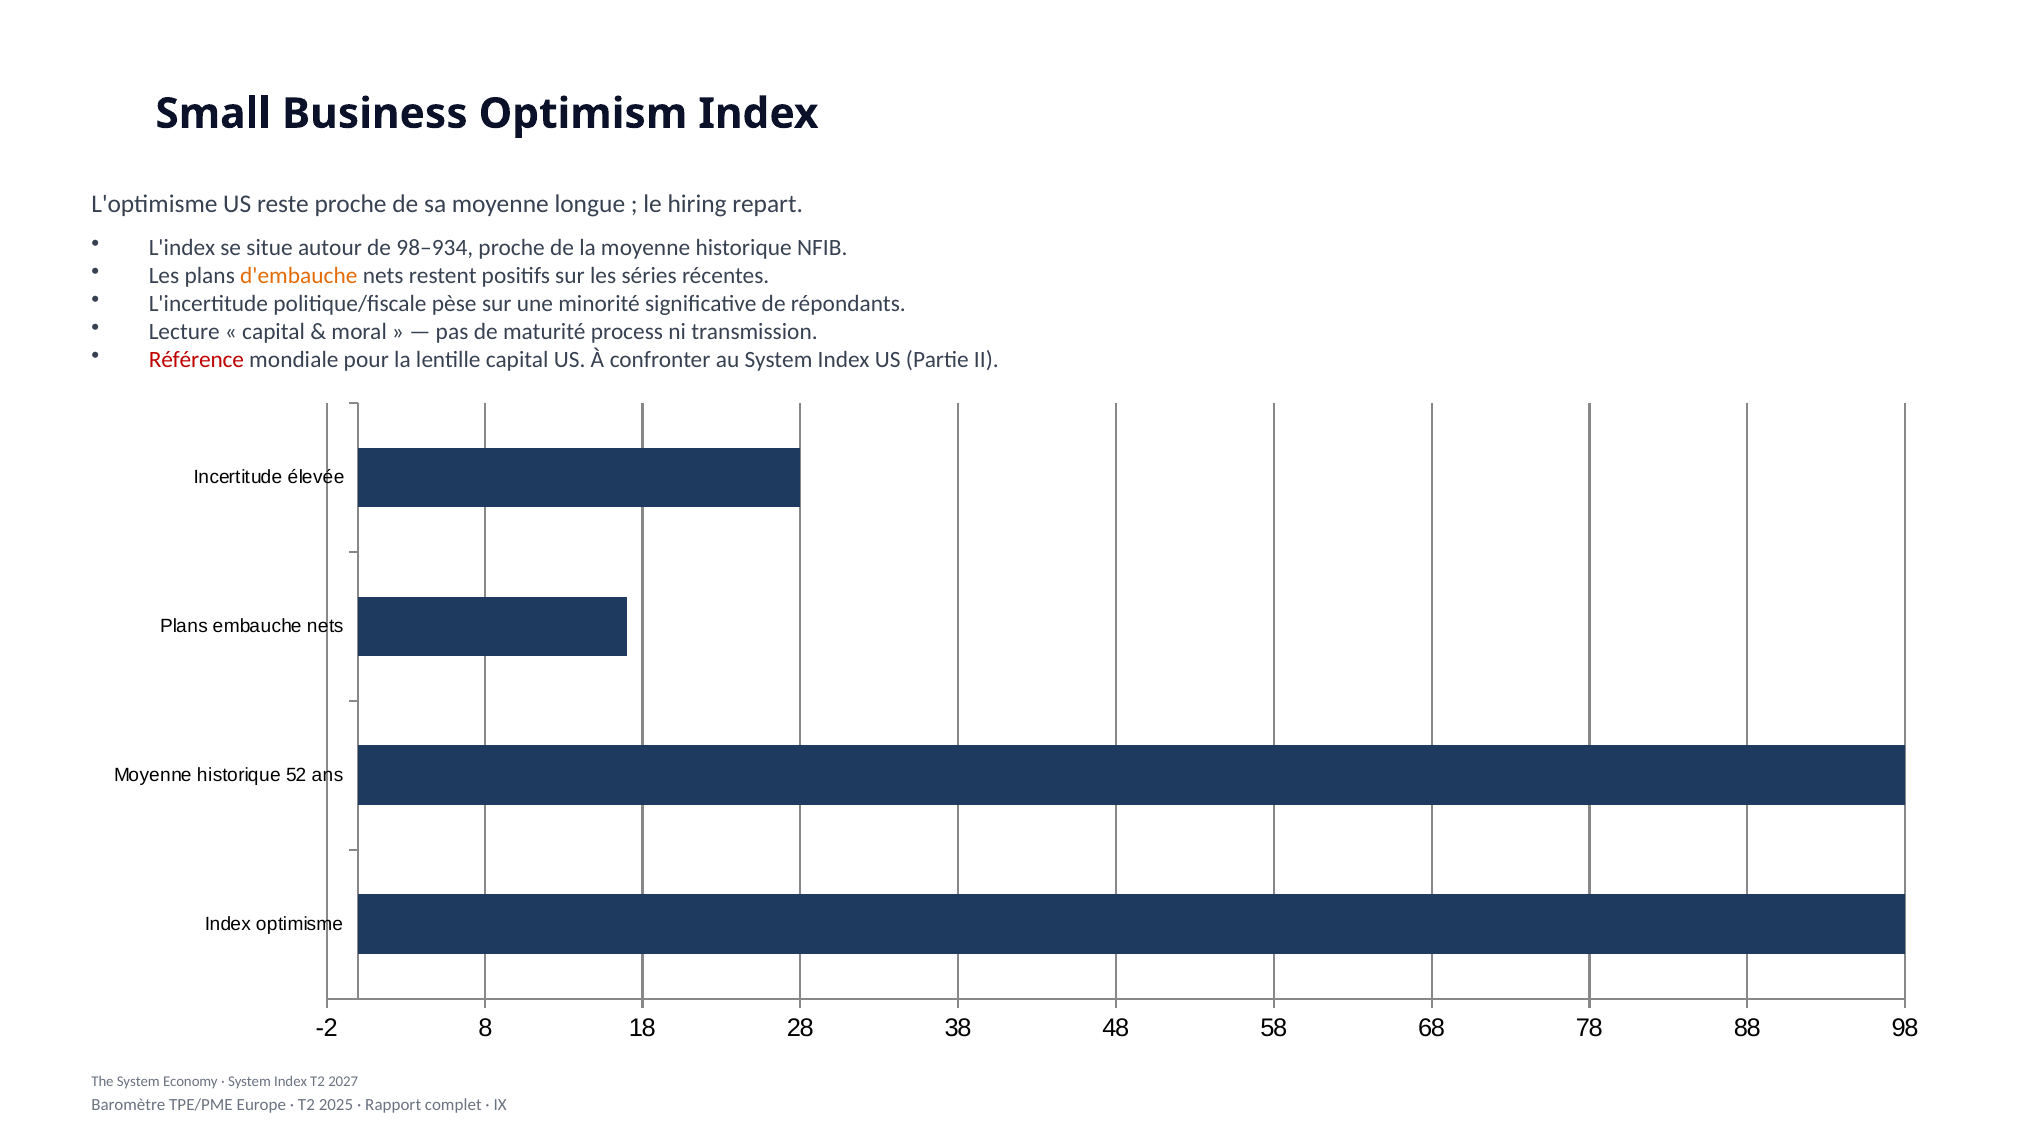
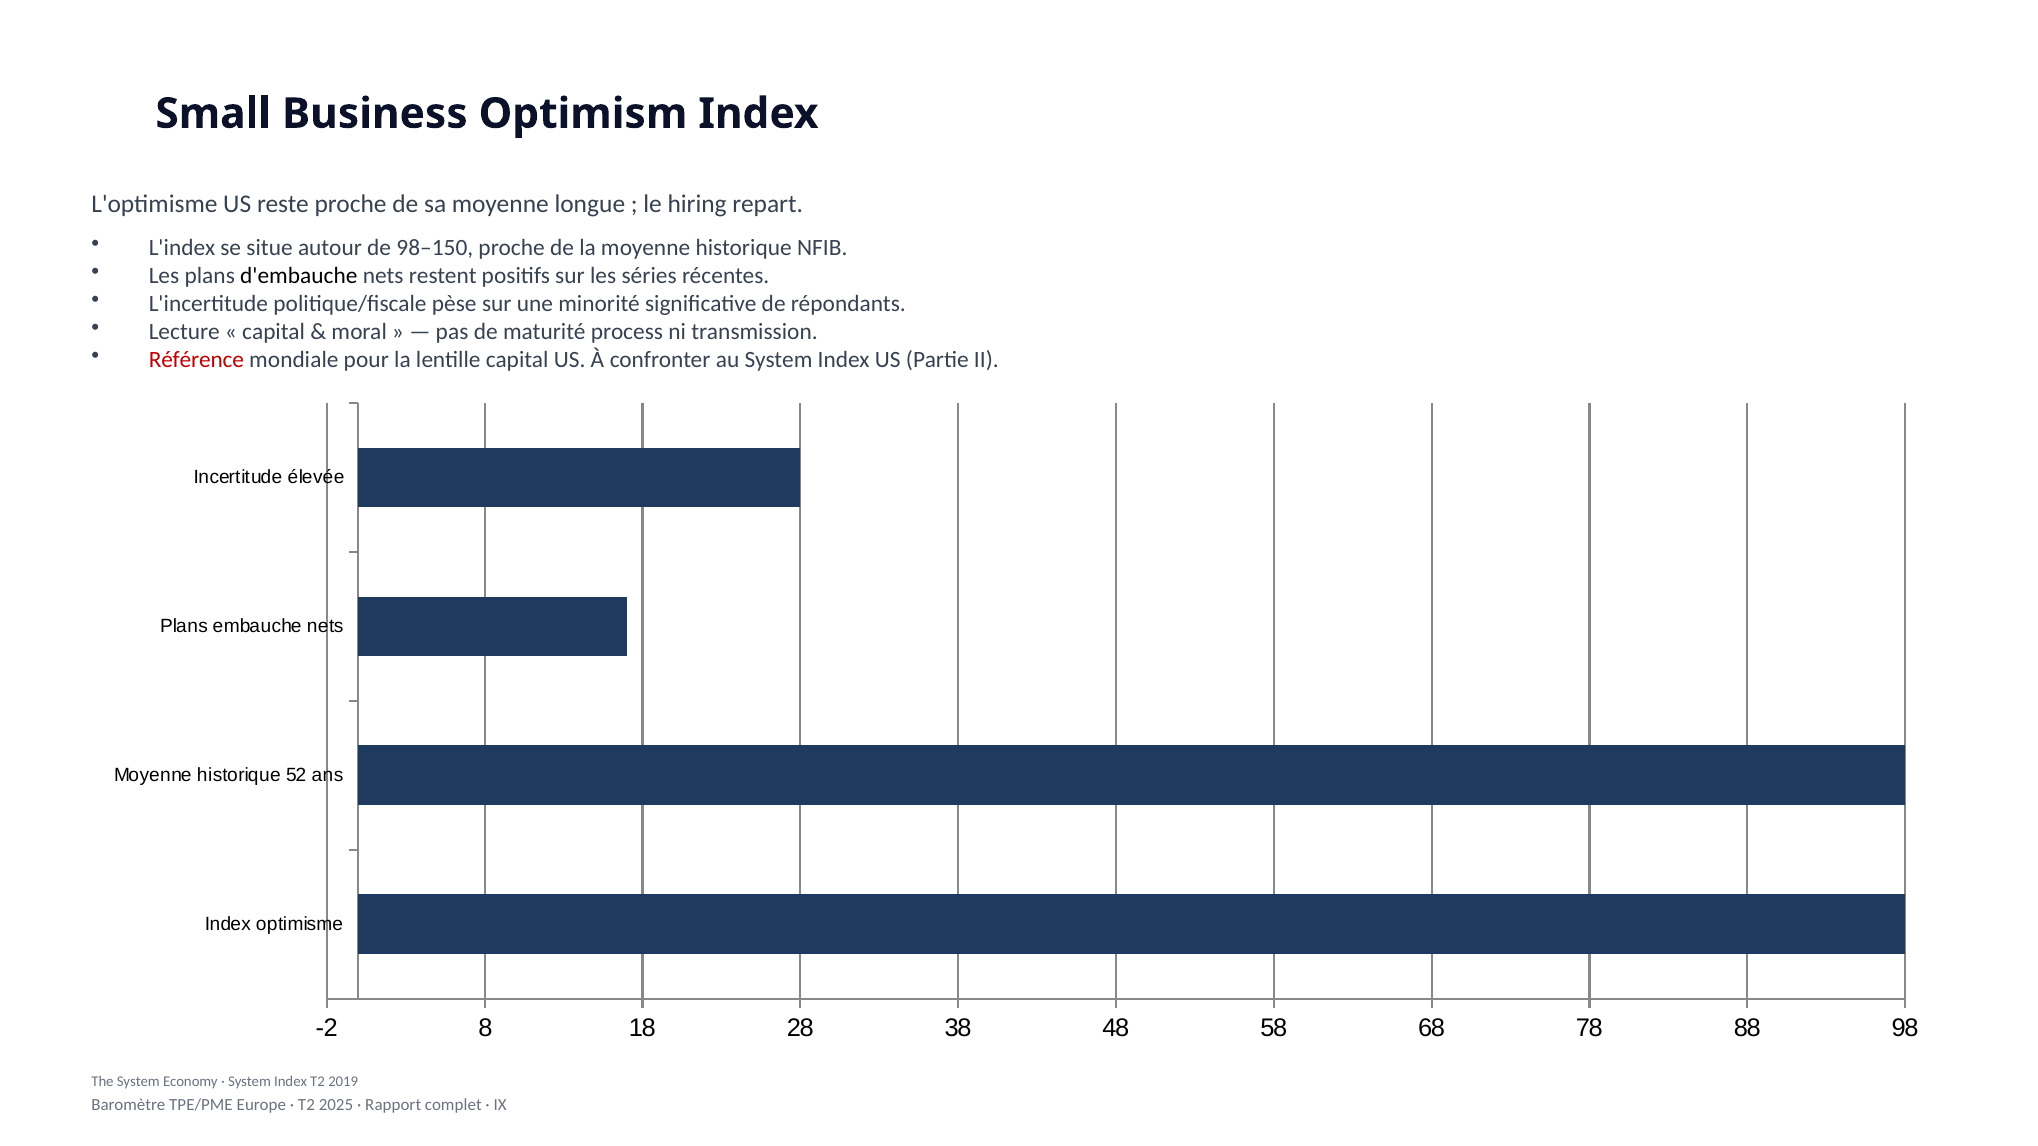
98–934: 98–934 -> 98–150
d'embauche colour: orange -> black
2027: 2027 -> 2019
